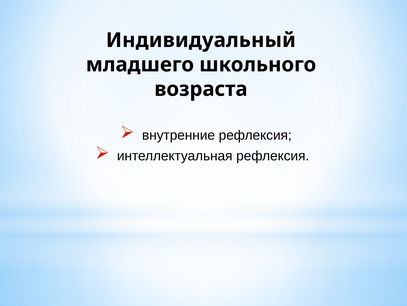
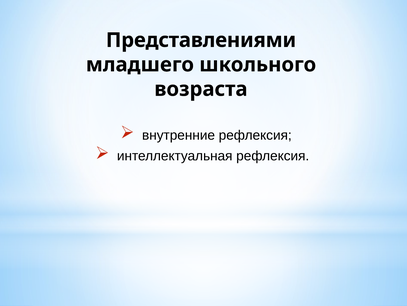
Индивидуальный: Индивидуальный -> Представлениями
